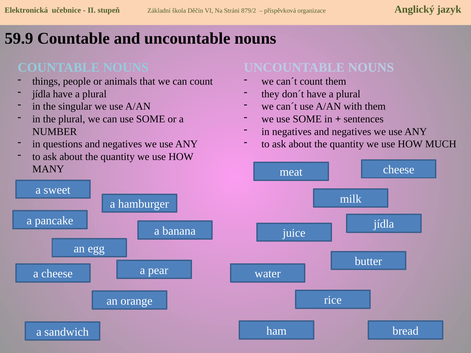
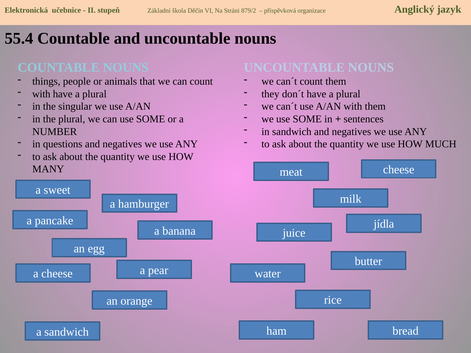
59.9: 59.9 -> 55.4
jídla at (41, 94): jídla -> with
in negatives: negatives -> sandwich
